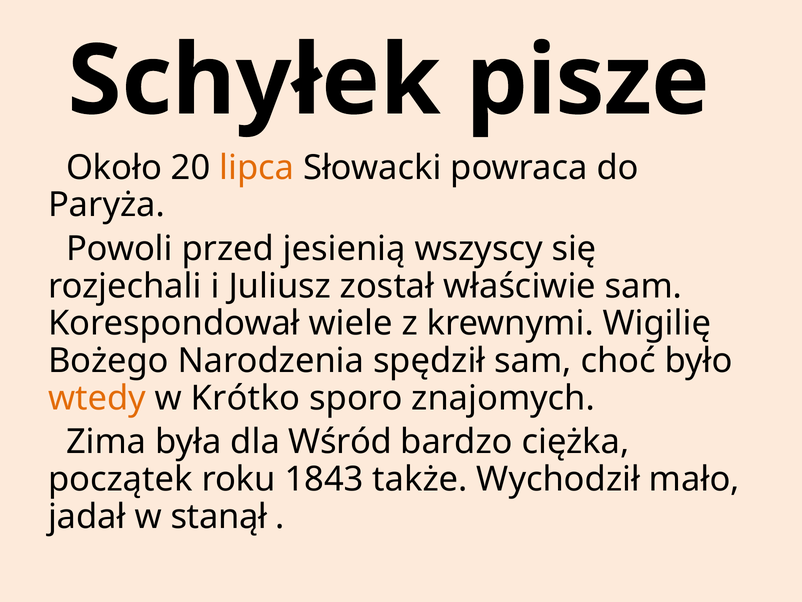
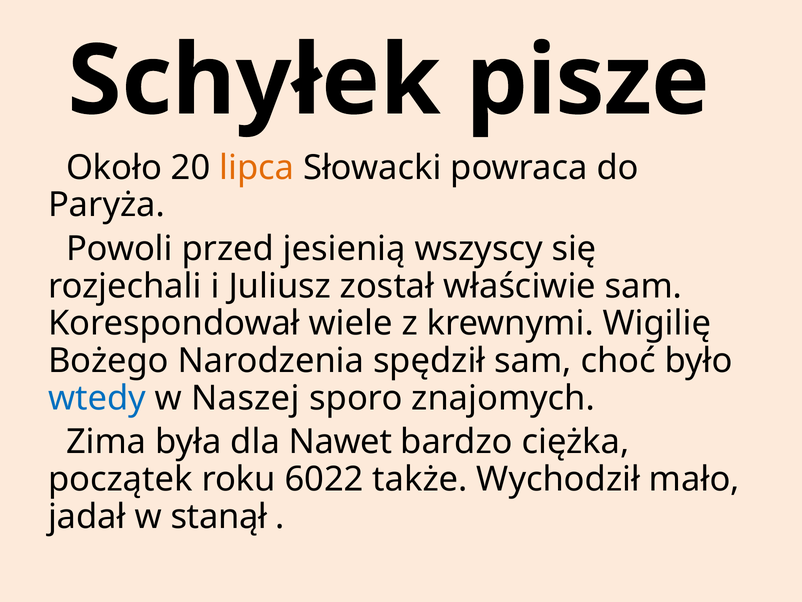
wtedy colour: orange -> blue
Krótko: Krótko -> Naszej
Wśród: Wśród -> Nawet
1843: 1843 -> 6022
